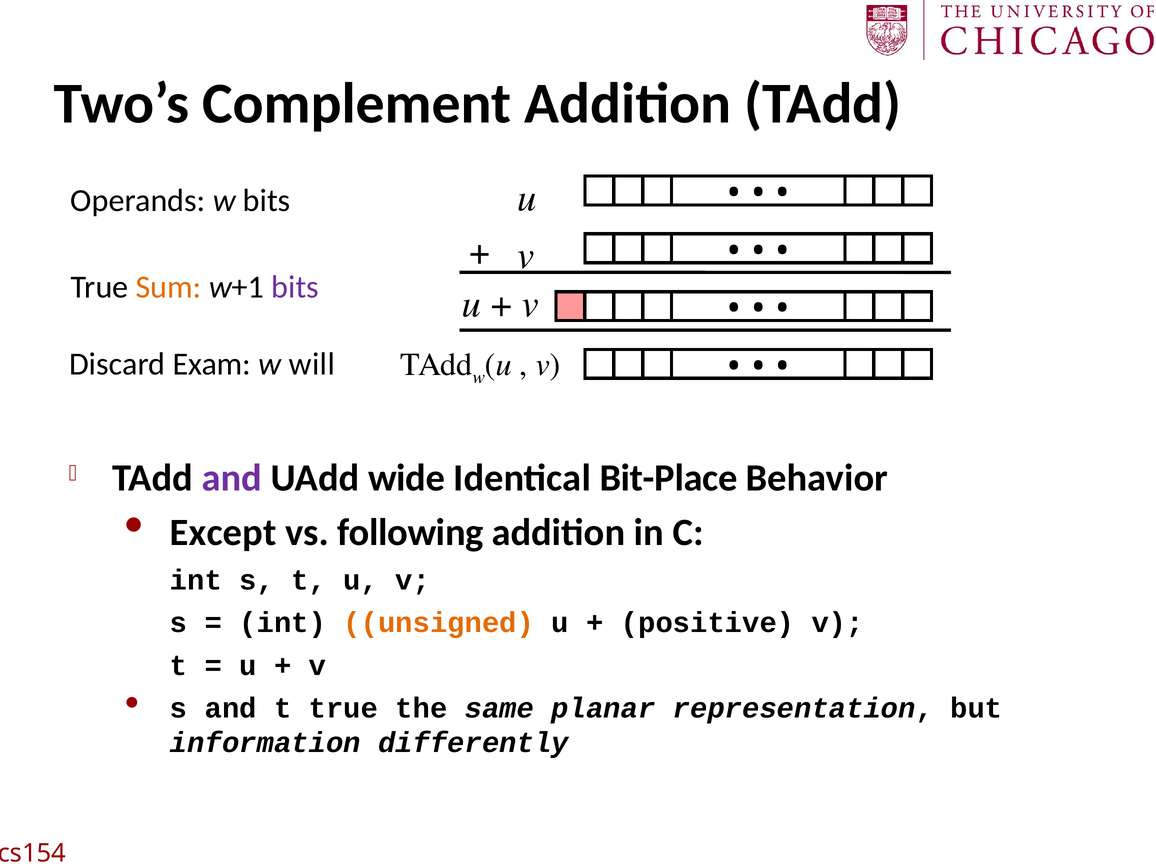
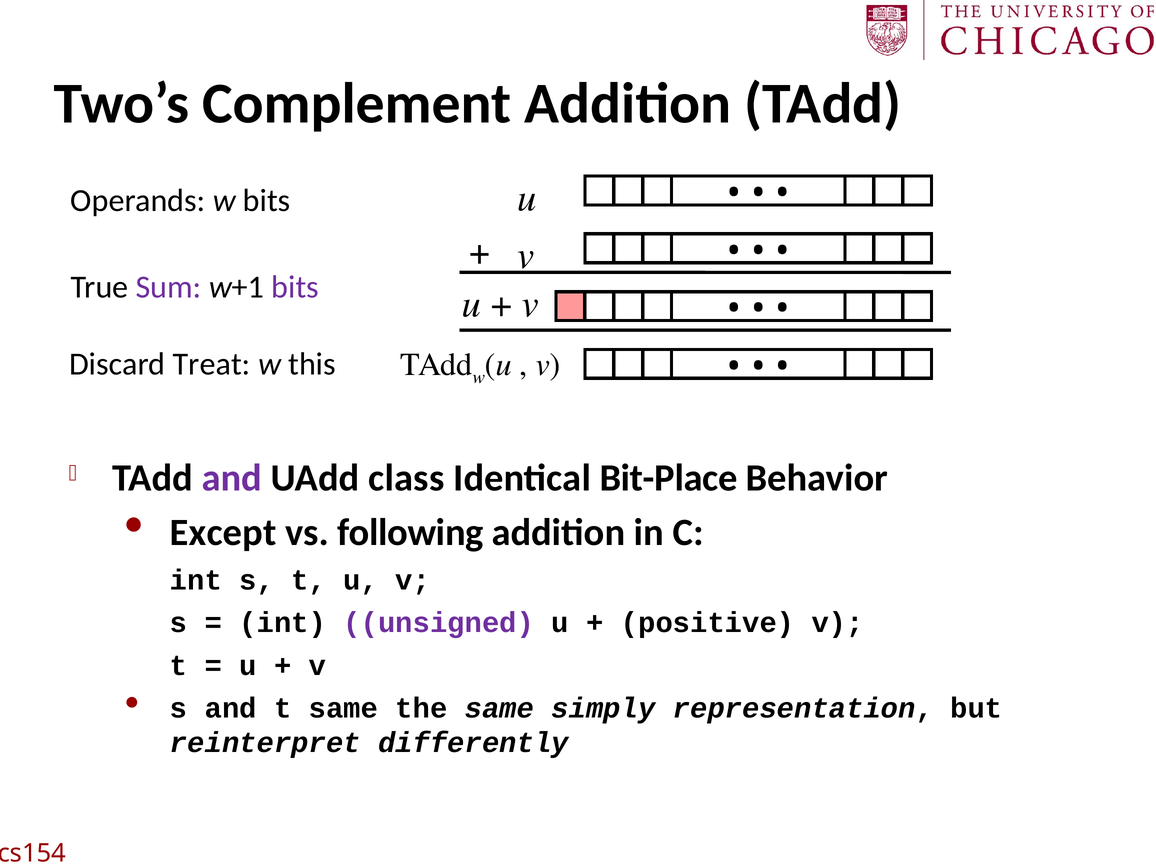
Sum colour: orange -> purple
Exam: Exam -> Treat
will: will -> this
wide: wide -> class
unsigned colour: orange -> purple
t true: true -> same
planar: planar -> simply
information: information -> reinterpret
